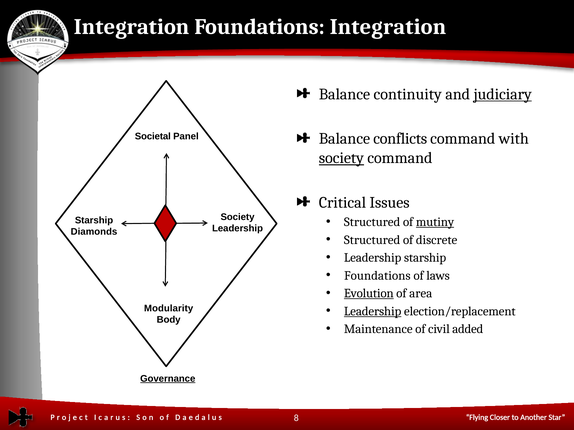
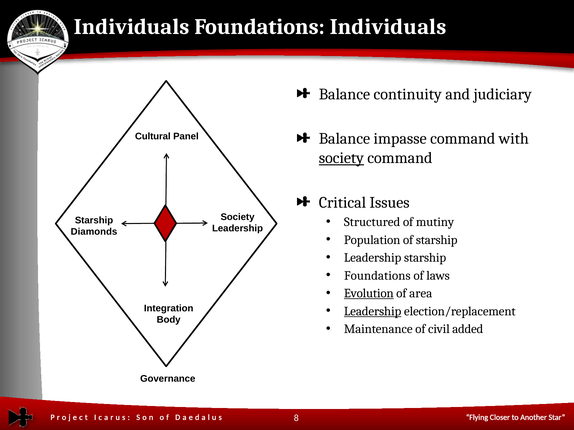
Integration at (132, 27): Integration -> Individuals
Foundations Integration: Integration -> Individuals
judiciary underline: present -> none
Societal: Societal -> Cultural
conflicts: conflicts -> impasse
mutiny underline: present -> none
Structured at (372, 240): Structured -> Population
of discrete: discrete -> starship
Modularity: Modularity -> Integration
Governance underline: present -> none
